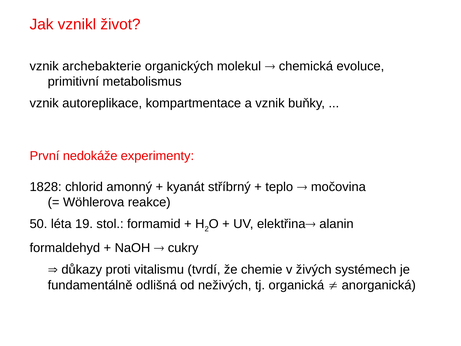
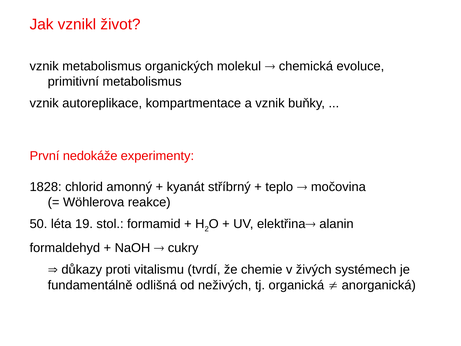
vznik archebakterie: archebakterie -> metabolismus
